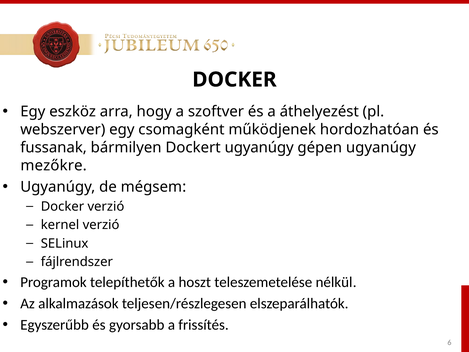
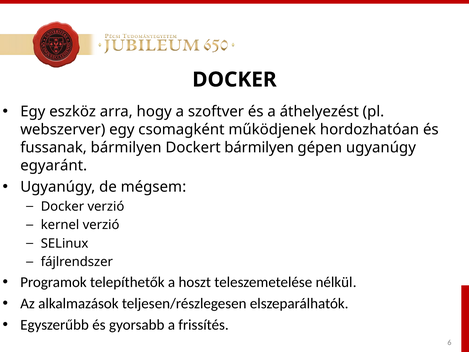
Dockert ugyanúgy: ugyanúgy -> bármilyen
mezőkre: mezőkre -> egyaránt
